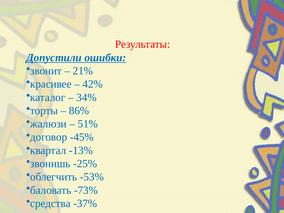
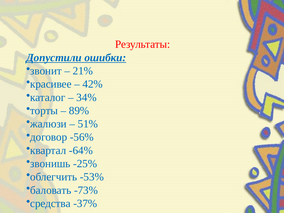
86%: 86% -> 89%
-45%: -45% -> -56%
-13%: -13% -> -64%
